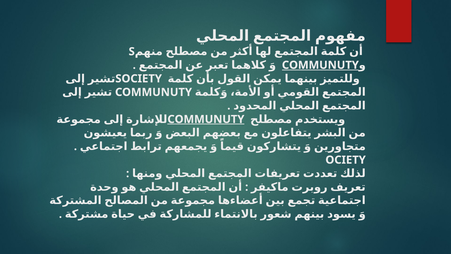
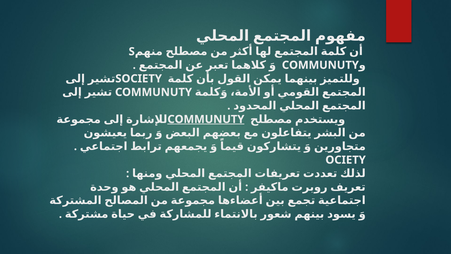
COMMUNUTY at (320, 65) underline: present -> none
